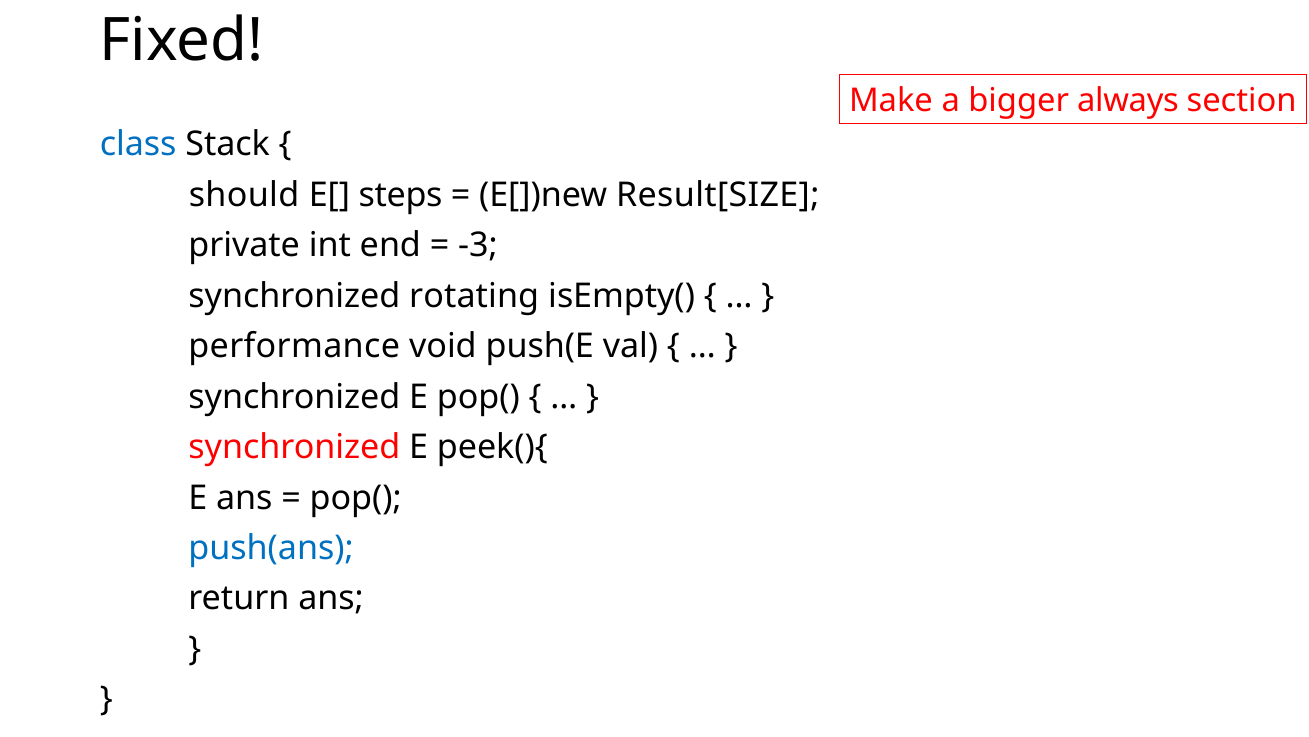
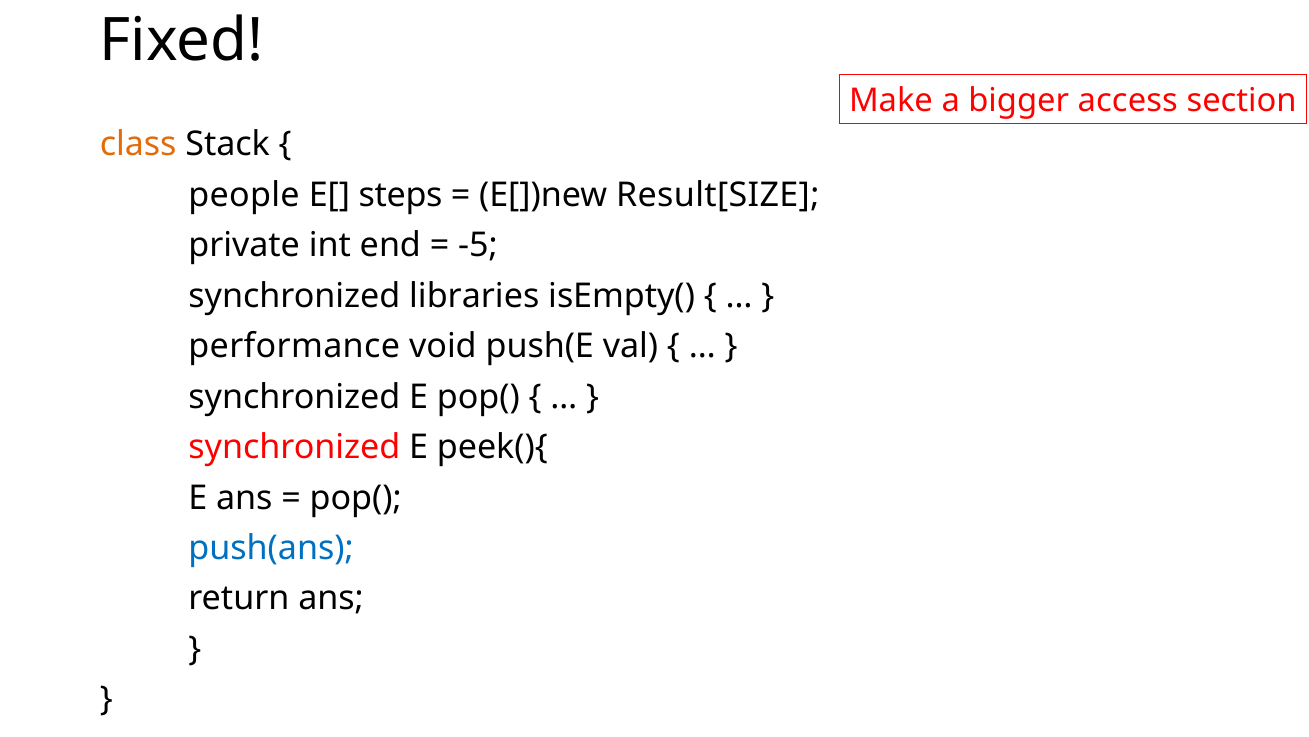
always: always -> access
class colour: blue -> orange
should: should -> people
-3: -3 -> -5
rotating: rotating -> libraries
